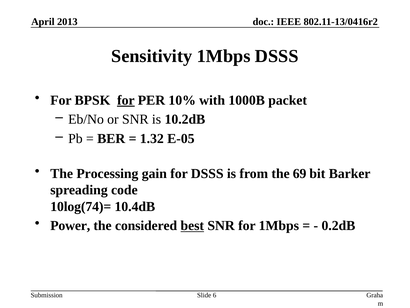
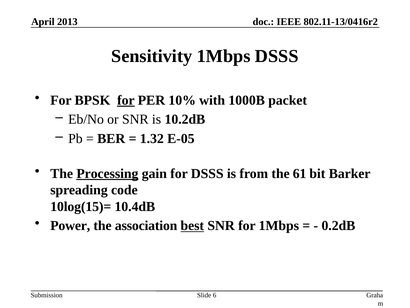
Processing underline: none -> present
69: 69 -> 61
10log(74)=: 10log(74)= -> 10log(15)=
considered: considered -> association
